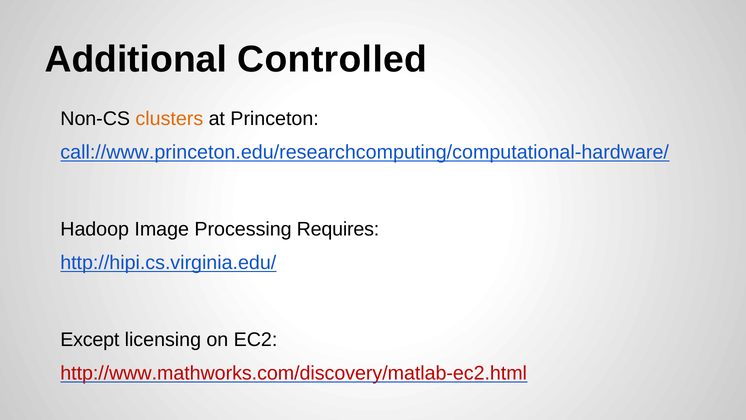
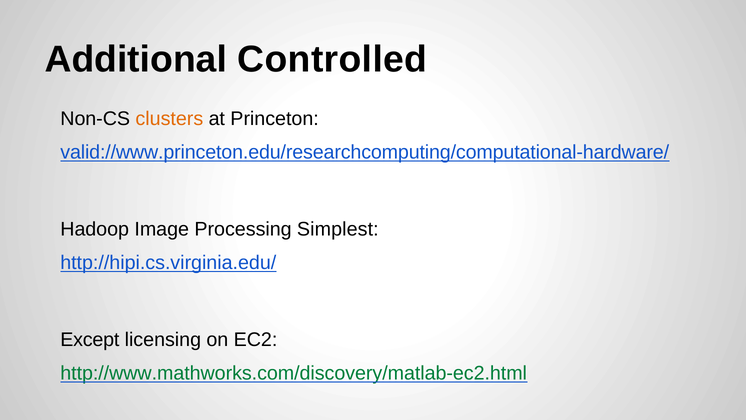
call://www.princeton.edu/researchcomputing/computational-hardware/: call://www.princeton.edu/researchcomputing/computational-hardware/ -> valid://www.princeton.edu/researchcomputing/computational-hardware/
Requires: Requires -> Simplest
http://www.mathworks.com/discovery/matlab-ec2.html colour: red -> green
